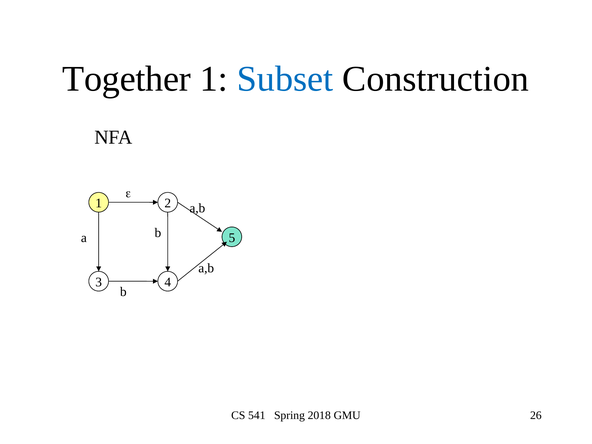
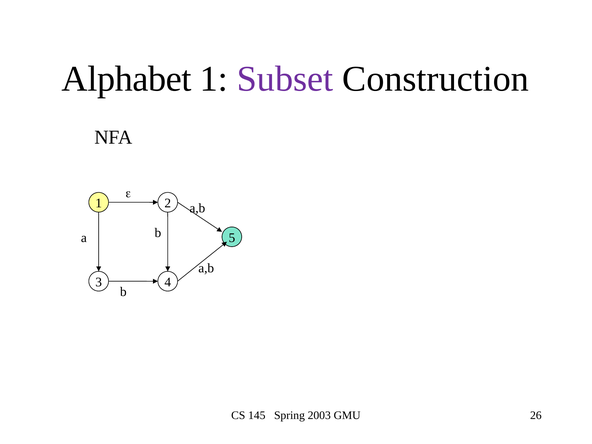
Together: Together -> Alphabet
Subset colour: blue -> purple
541: 541 -> 145
2018: 2018 -> 2003
